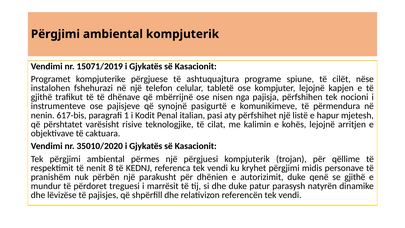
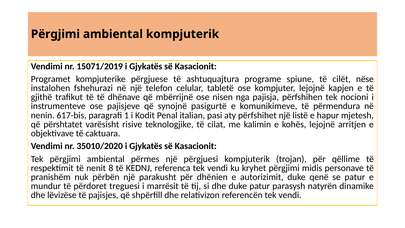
se gjithë: gjithë -> patur
